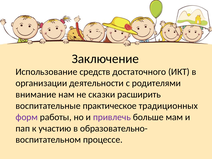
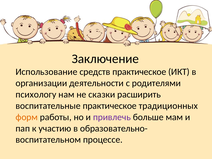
средств достаточного: достаточного -> практическое
внимание: внимание -> психологу
форм colour: purple -> orange
